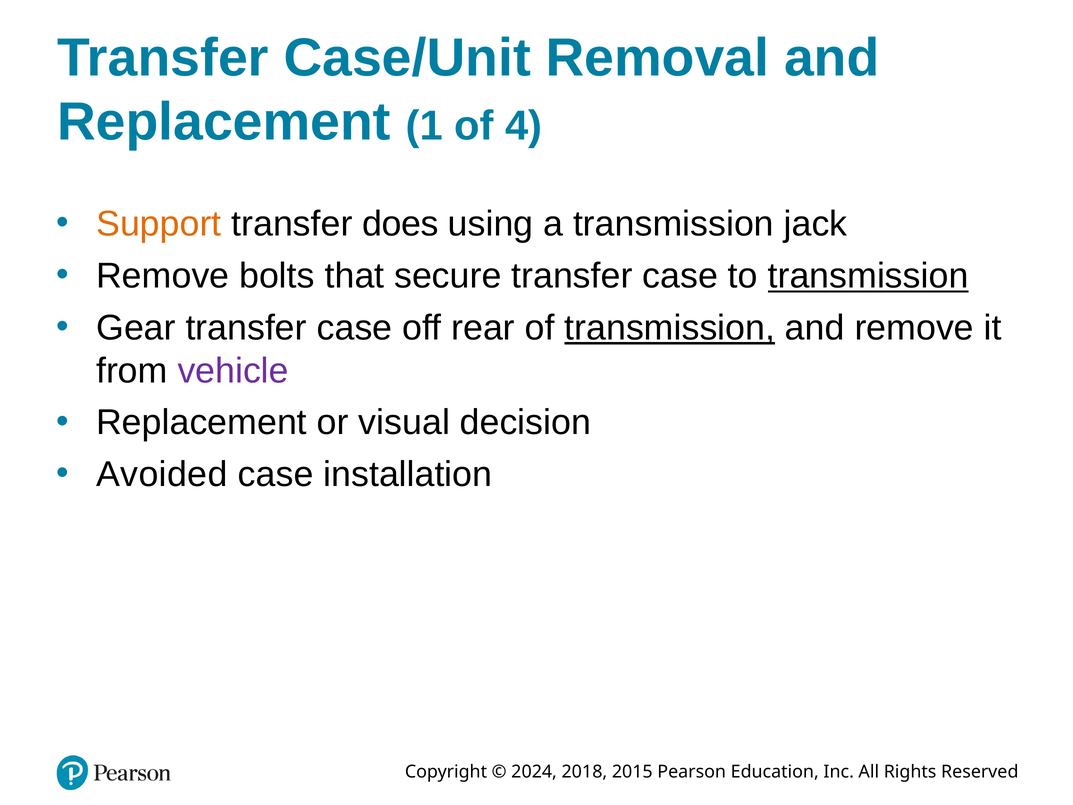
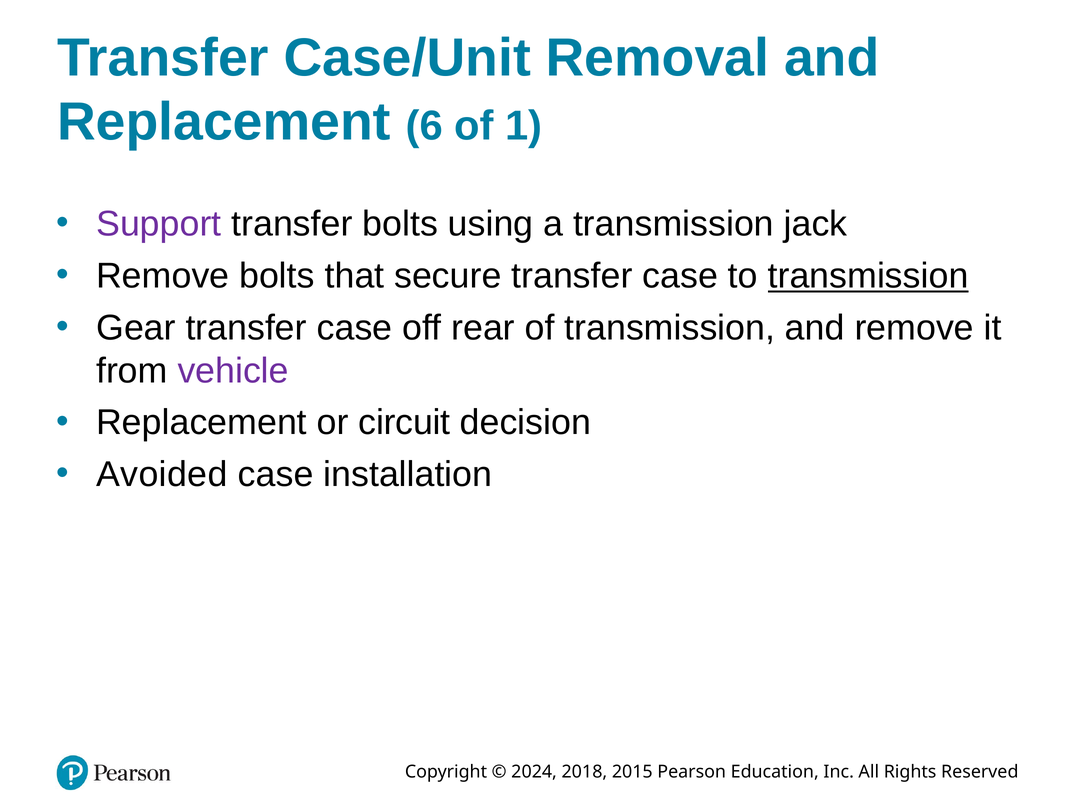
1: 1 -> 6
4: 4 -> 1
Support colour: orange -> purple
transfer does: does -> bolts
transmission at (670, 328) underline: present -> none
visual: visual -> circuit
